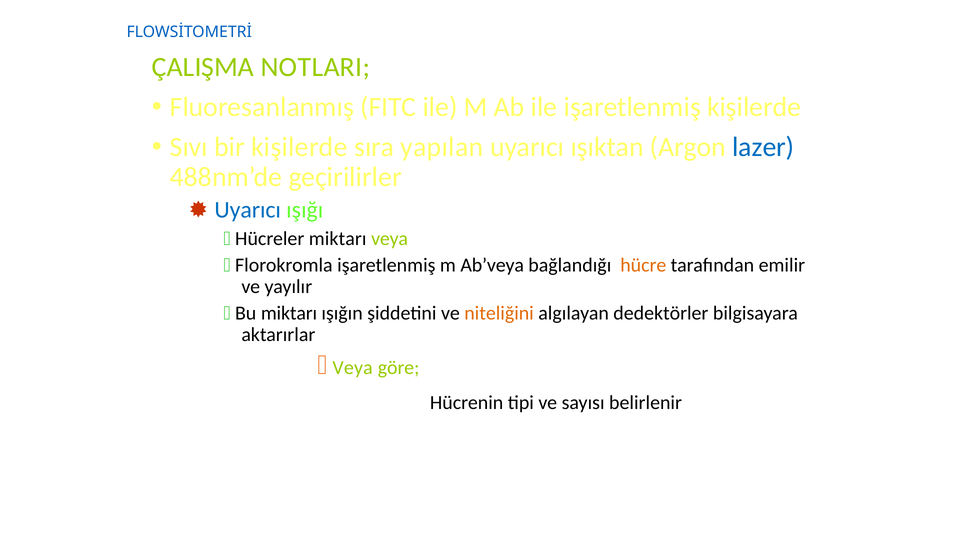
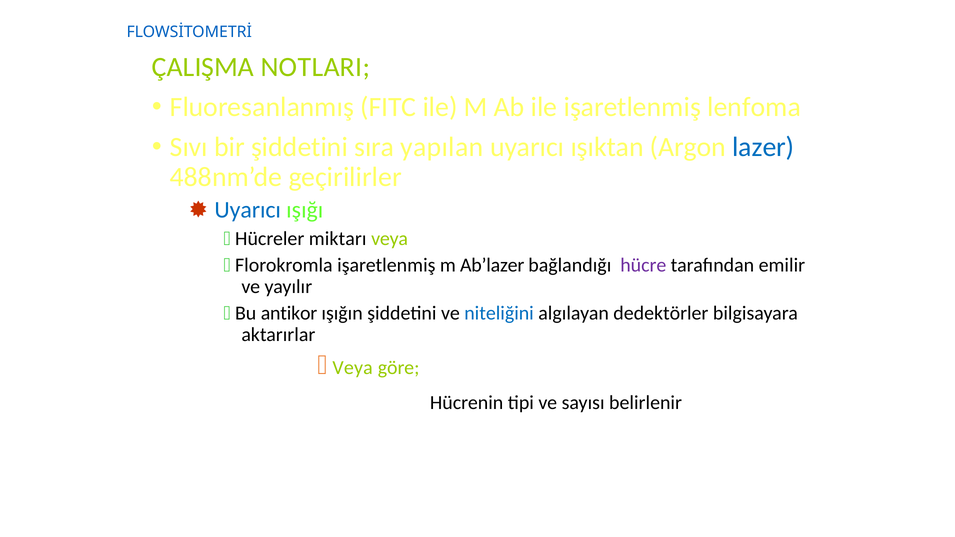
işaretlenmiş kişilerde: kişilerde -> lenfoma
bir kişilerde: kişilerde -> şiddetini
Ab’veya: Ab’veya -> Ab’lazer
hücre colour: orange -> purple
Bu miktarı: miktarı -> antikor
niteliğini colour: orange -> blue
